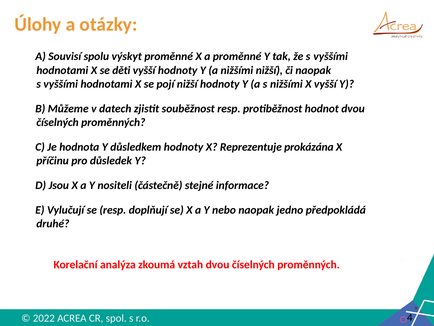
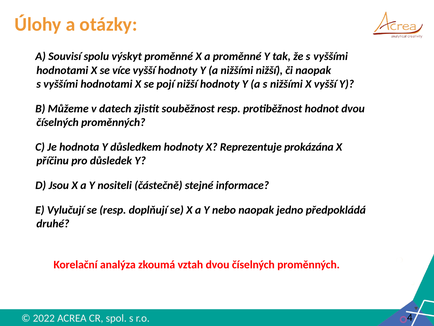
děti: děti -> více
